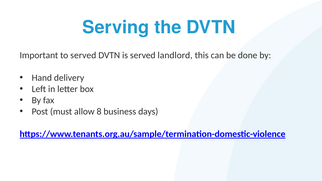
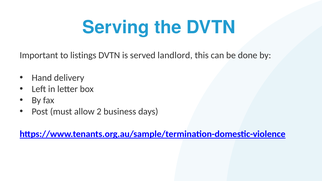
to served: served -> listings
8: 8 -> 2
